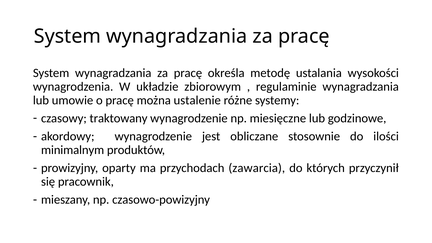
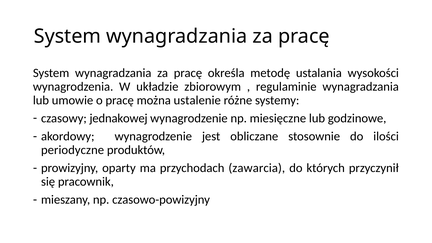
traktowany: traktowany -> jednakowej
minimalnym: minimalnym -> periodyczne
